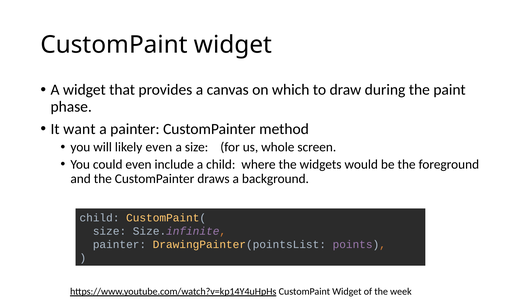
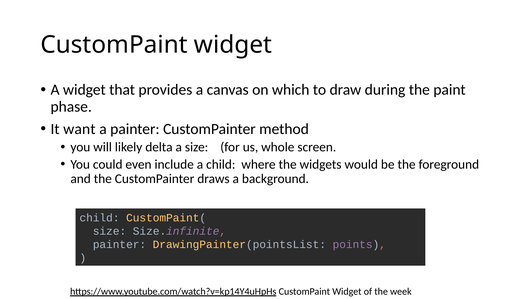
likely even: even -> delta
